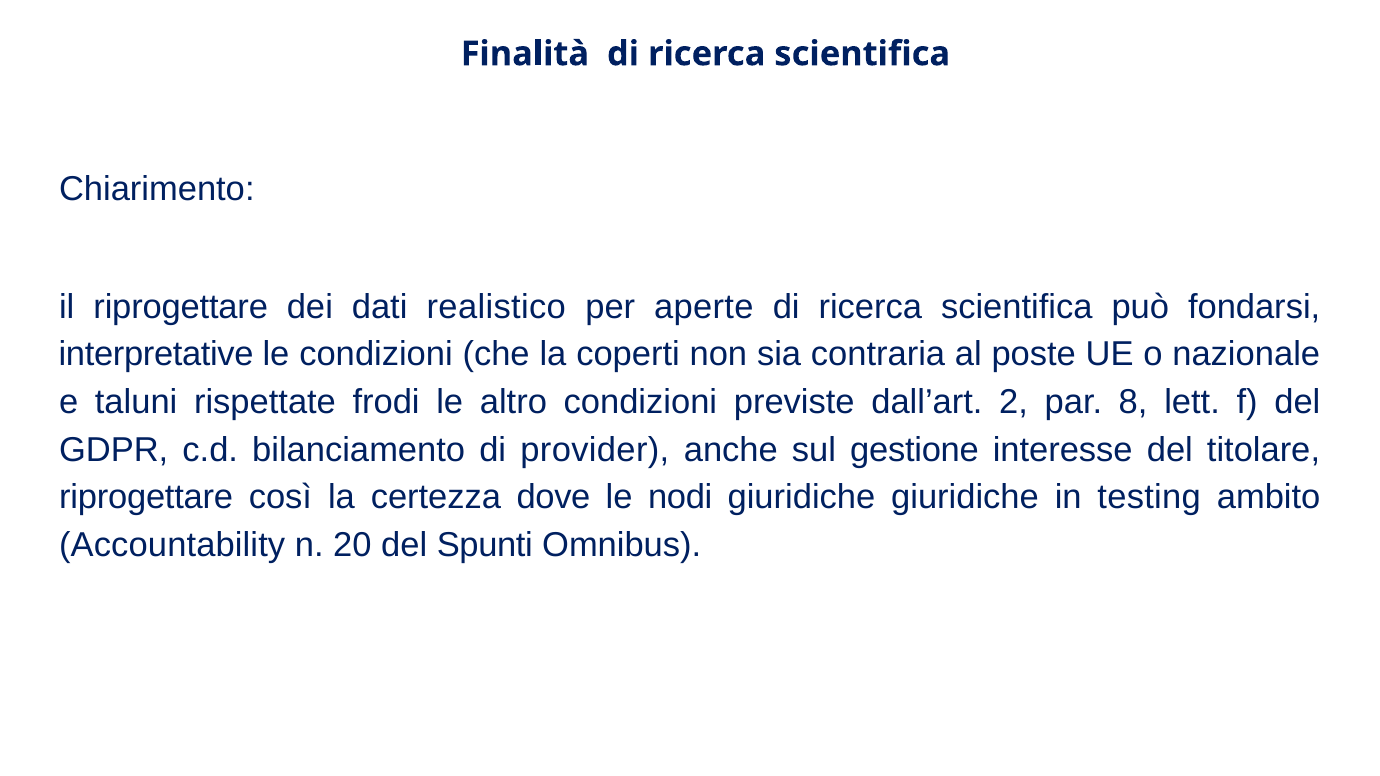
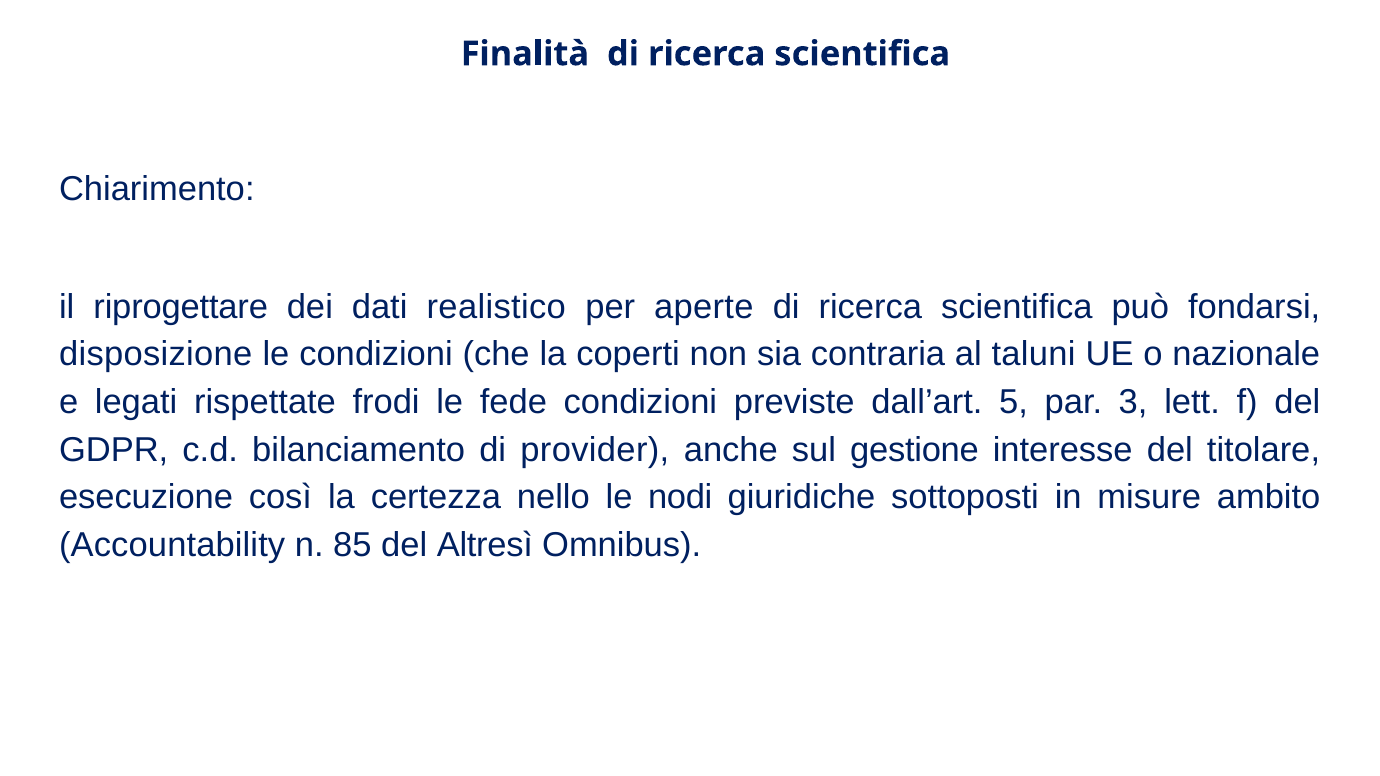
interpretative: interpretative -> disposizione
poste: poste -> taluni
taluni: taluni -> legati
altro: altro -> fede
2: 2 -> 5
8: 8 -> 3
riprogettare at (146, 497): riprogettare -> esecuzione
dove: dove -> nello
giuridiche giuridiche: giuridiche -> sottoposti
testing: testing -> misure
20: 20 -> 85
Spunti: Spunti -> Altresì
